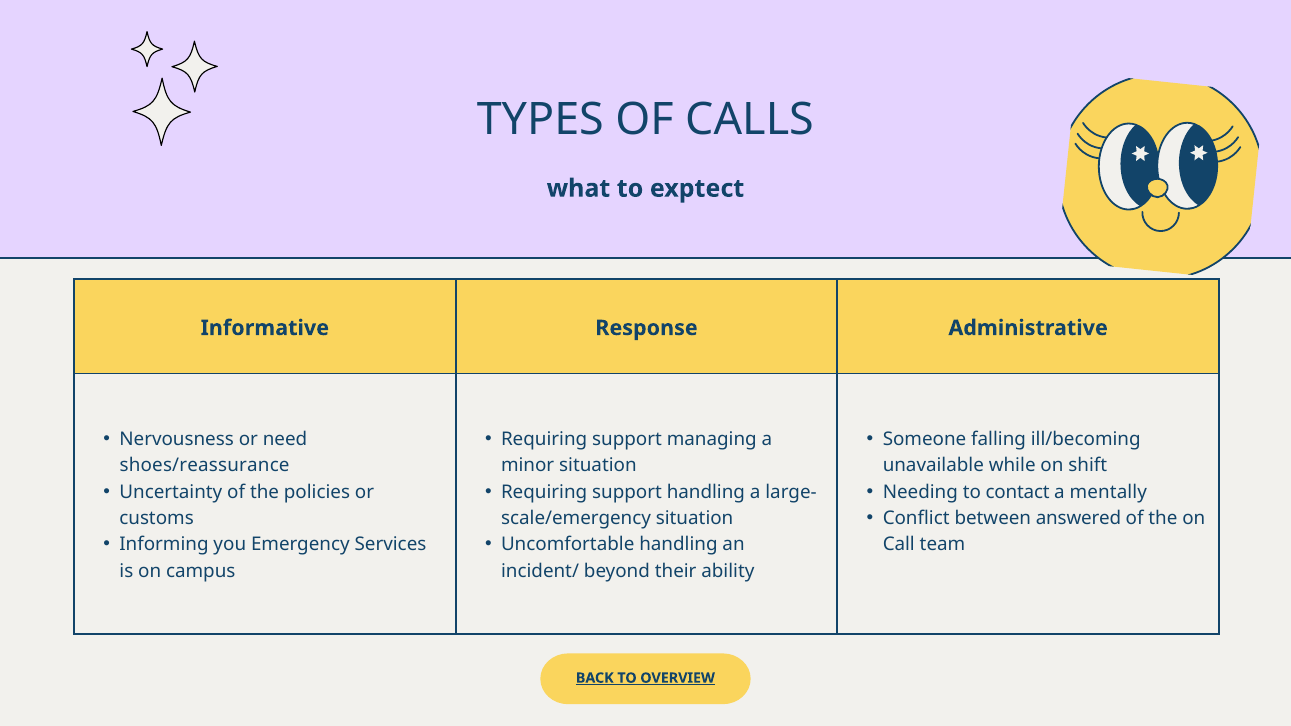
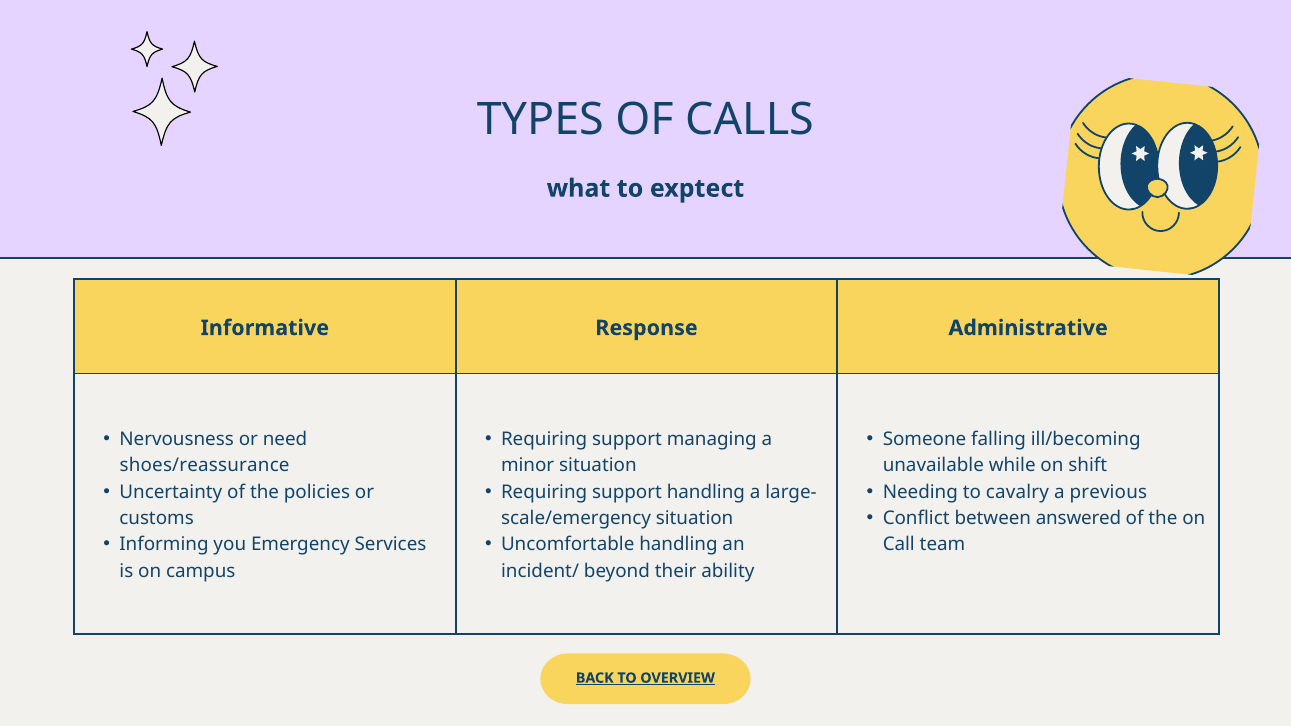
contact: contact -> cavalry
mentally: mentally -> previous
